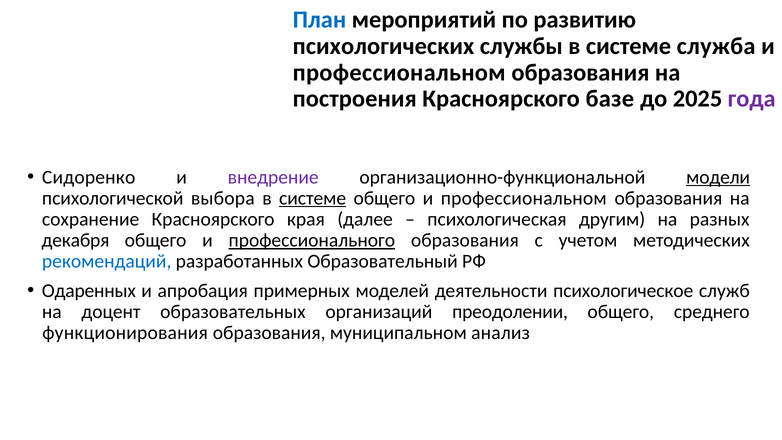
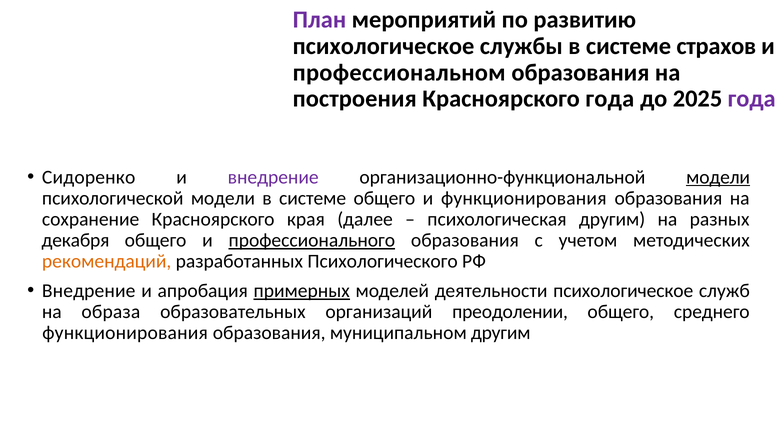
План colour: blue -> purple
психологических at (383, 46): психологических -> психологическое
служба: служба -> страхов
Красноярского базе: базе -> года
психологической выбора: выбора -> модели
системе at (313, 198) underline: present -> none
общего и профессиональном: профессиональном -> функционирования
рекомендаций colour: blue -> orange
Образовательный: Образовательный -> Психологического
Одаренных at (89, 291): Одаренных -> Внедрение
примерных underline: none -> present
доцент: доцент -> образа
муниципальном анализ: анализ -> другим
